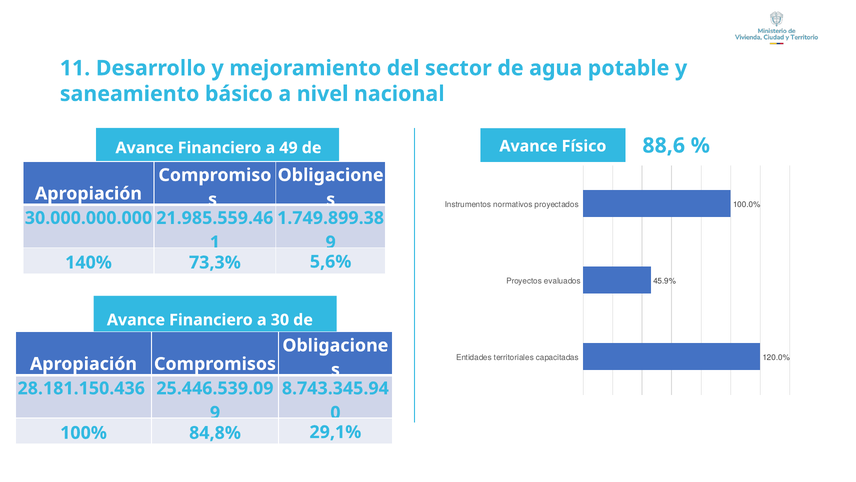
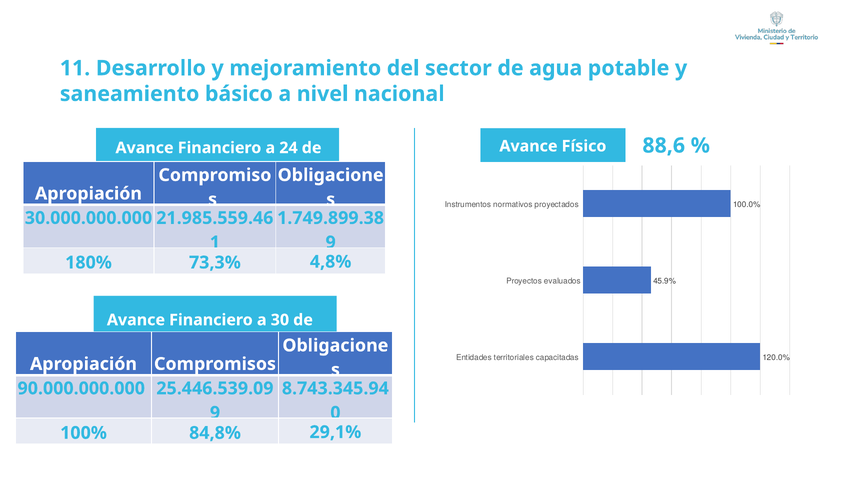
49: 49 -> 24
140%: 140% -> 180%
5,6%: 5,6% -> 4,8%
28.181.150.436: 28.181.150.436 -> 90.000.000.000
